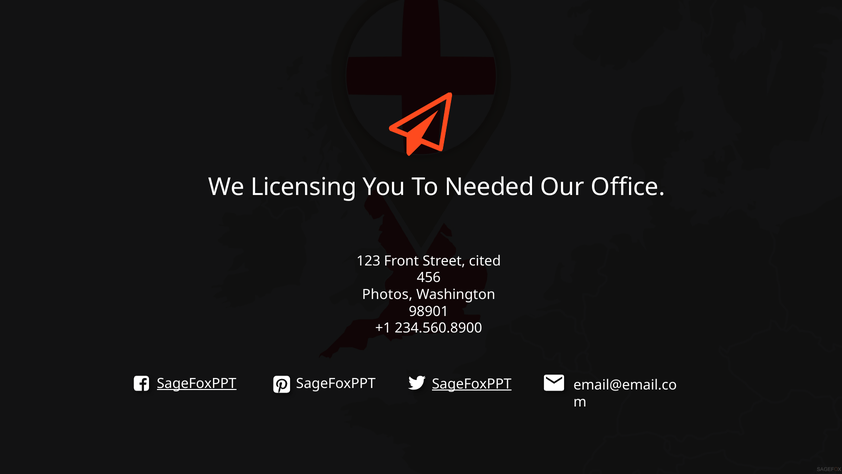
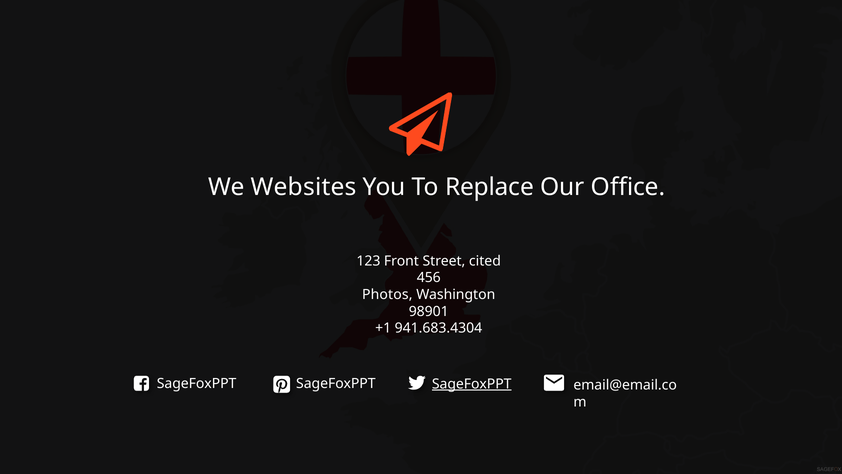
Licensing: Licensing -> Websites
Needed: Needed -> Replace
234.560.8900: 234.560.8900 -> 941.683.4304
SageFoxPPT at (197, 383) underline: present -> none
